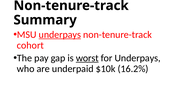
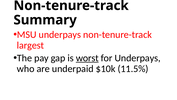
underpays at (60, 34) underline: present -> none
cohort: cohort -> largest
16.2%: 16.2% -> 11.5%
